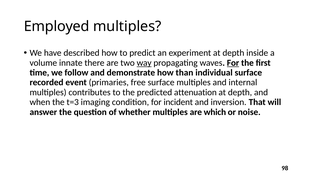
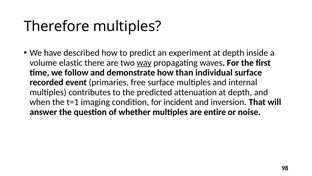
Employed: Employed -> Therefore
innate: innate -> elastic
For at (233, 63) underline: present -> none
t=3: t=3 -> t=1
which: which -> entire
